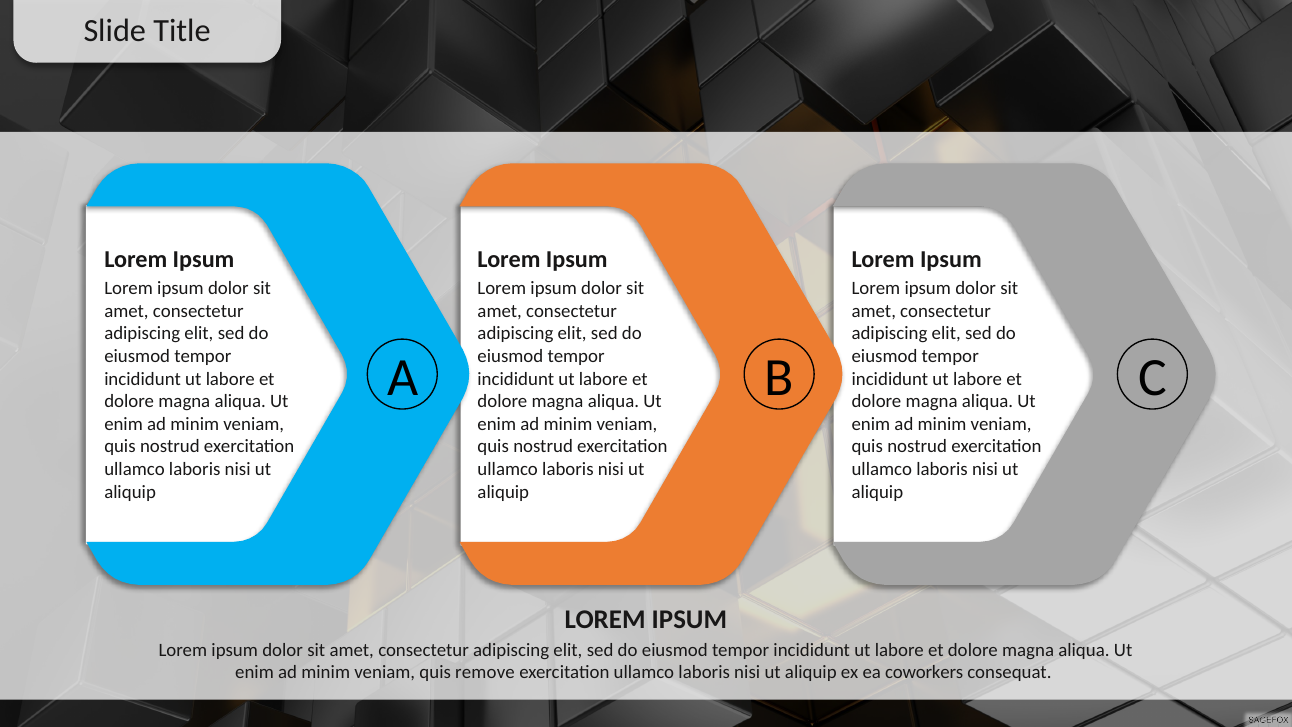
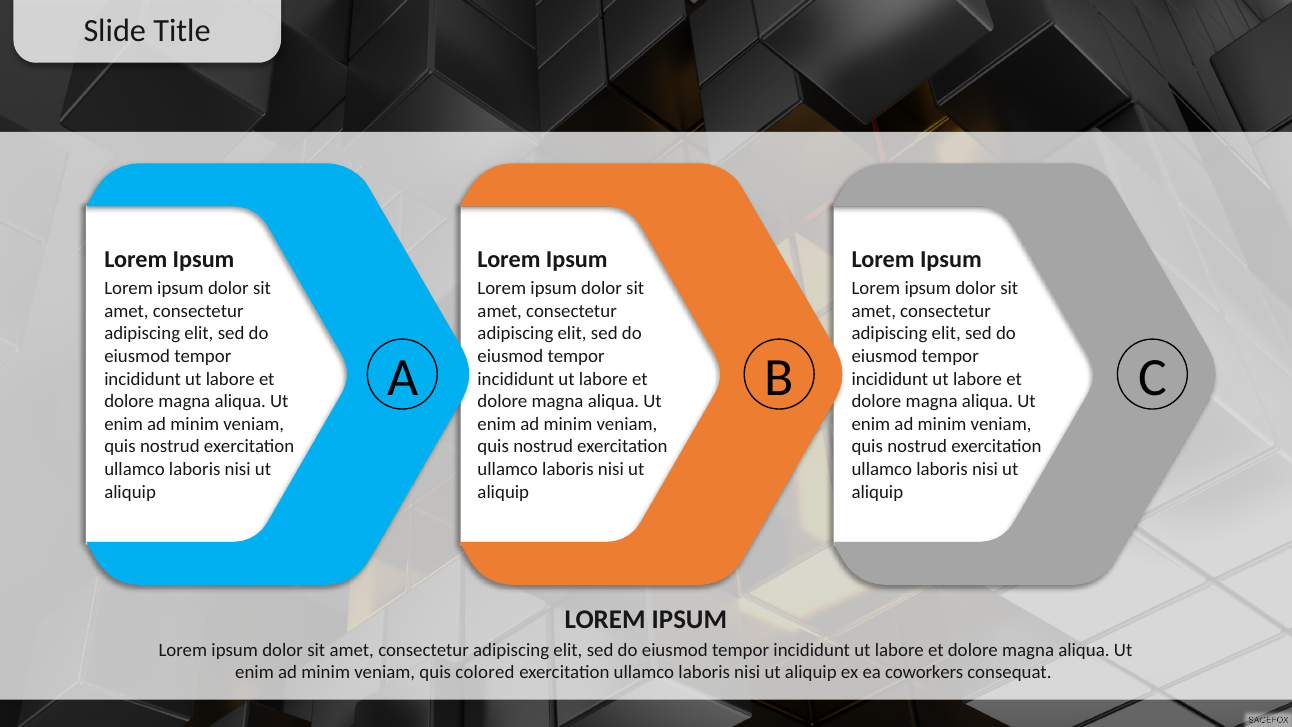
remove: remove -> colored
